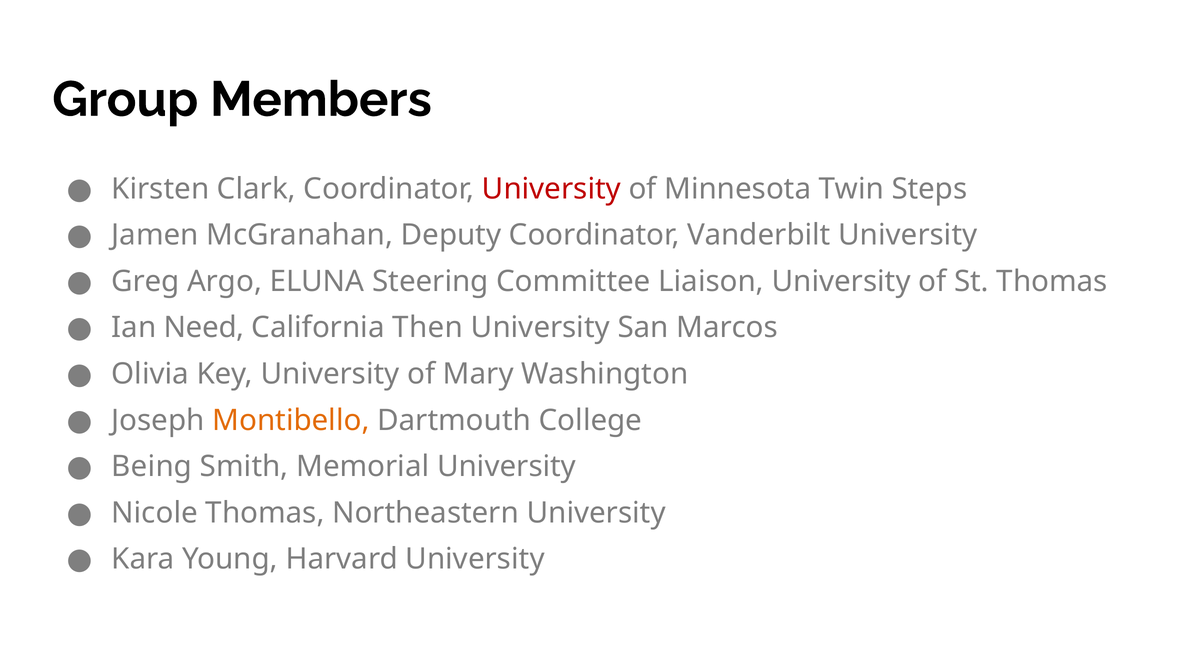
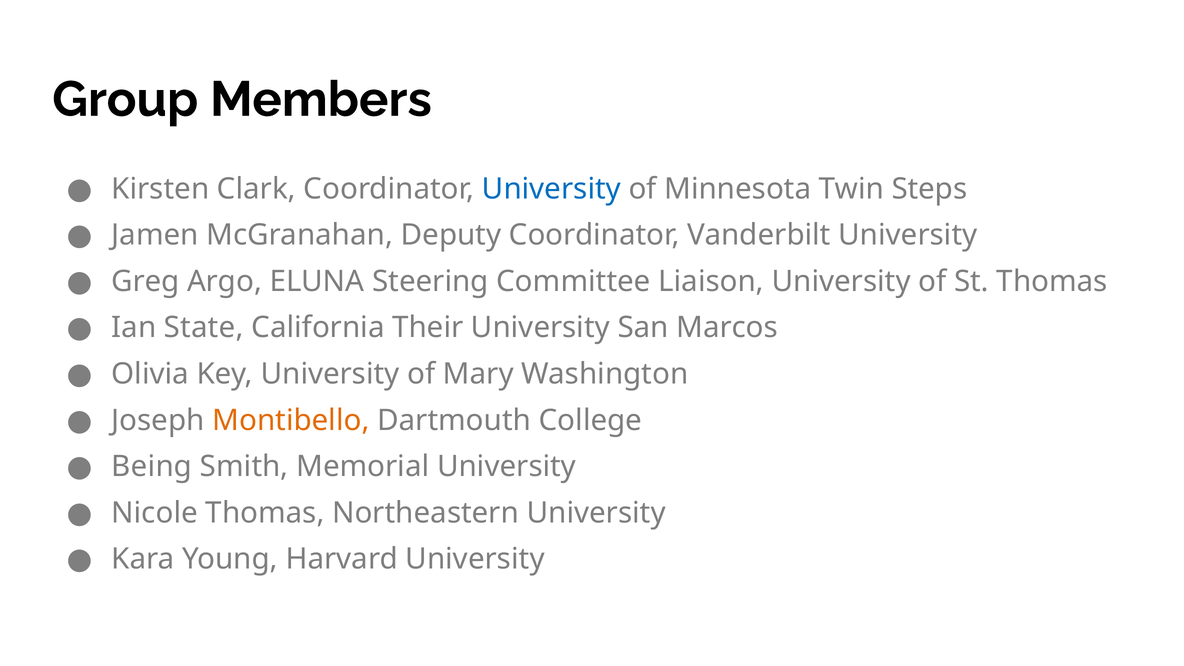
University at (551, 189) colour: red -> blue
Need: Need -> State
Then: Then -> Their
